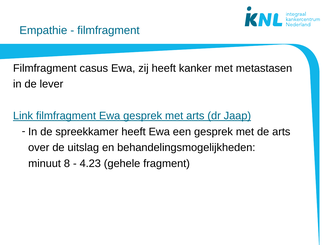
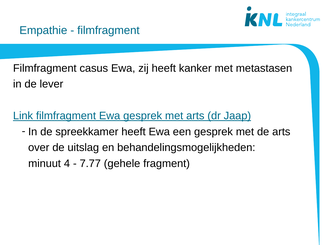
8: 8 -> 4
4.23: 4.23 -> 7.77
